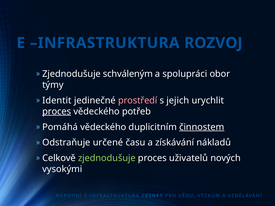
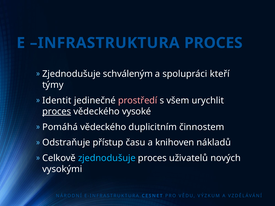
INFRASTRUKTURA ROZVOJ: ROZVOJ -> PROCES
obor: obor -> kteří
jejich: jejich -> všem
potřeb: potřeb -> vysoké
činnostem underline: present -> none
určené: určené -> přístup
získávání: získávání -> knihoven
zjednodušuje at (107, 158) colour: light green -> light blue
